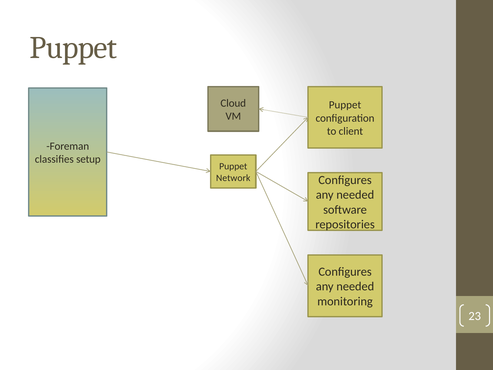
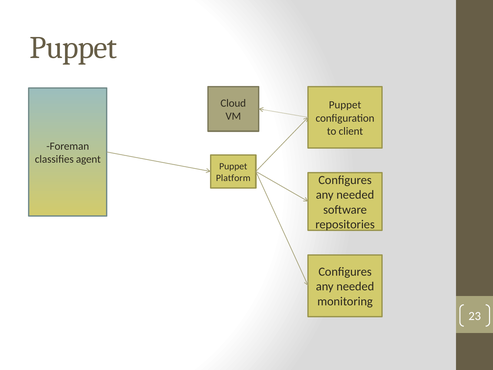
setup: setup -> agent
Network: Network -> Platform
